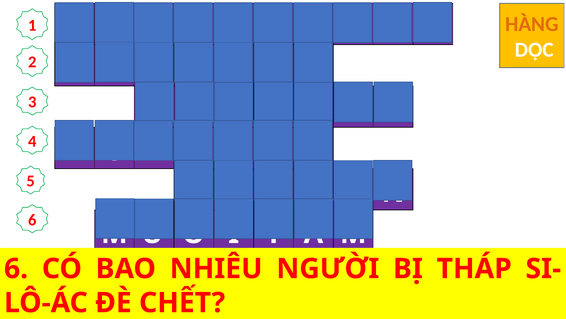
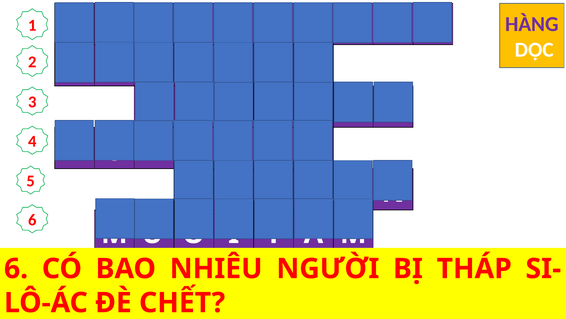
HÀNG colour: orange -> purple
